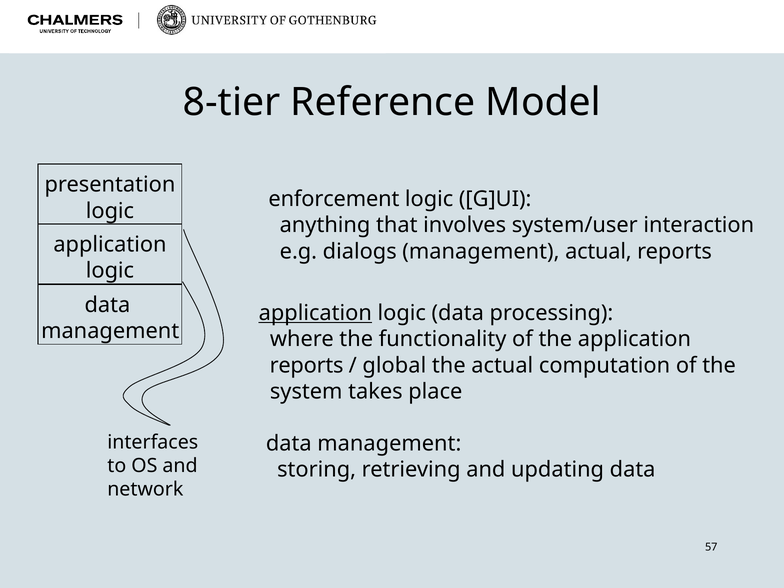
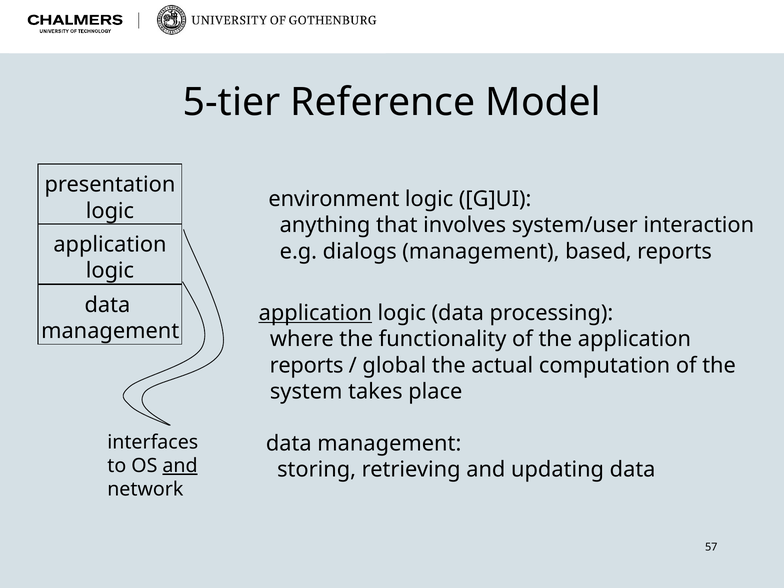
8-tier: 8-tier -> 5-tier
enforcement: enforcement -> environment
management actual: actual -> based
and at (180, 466) underline: none -> present
